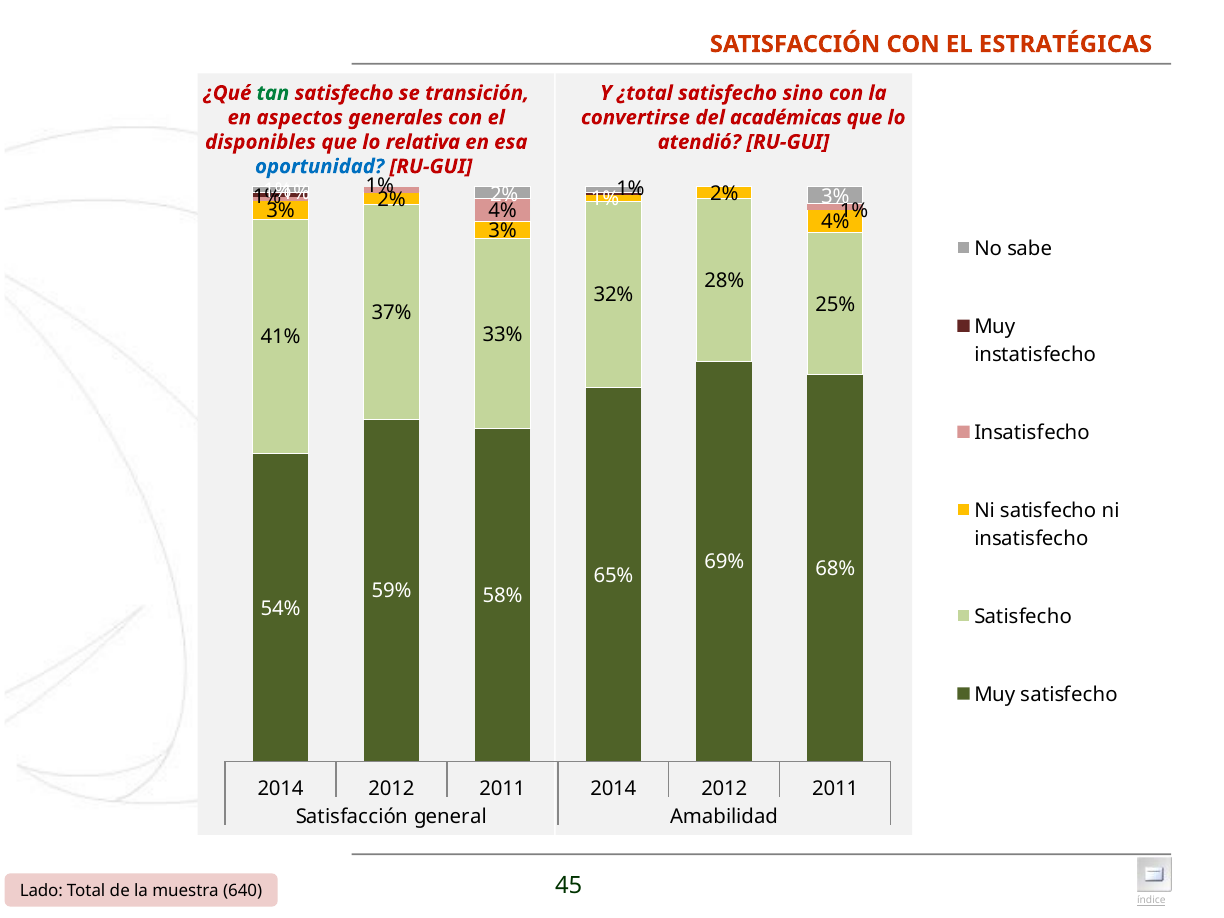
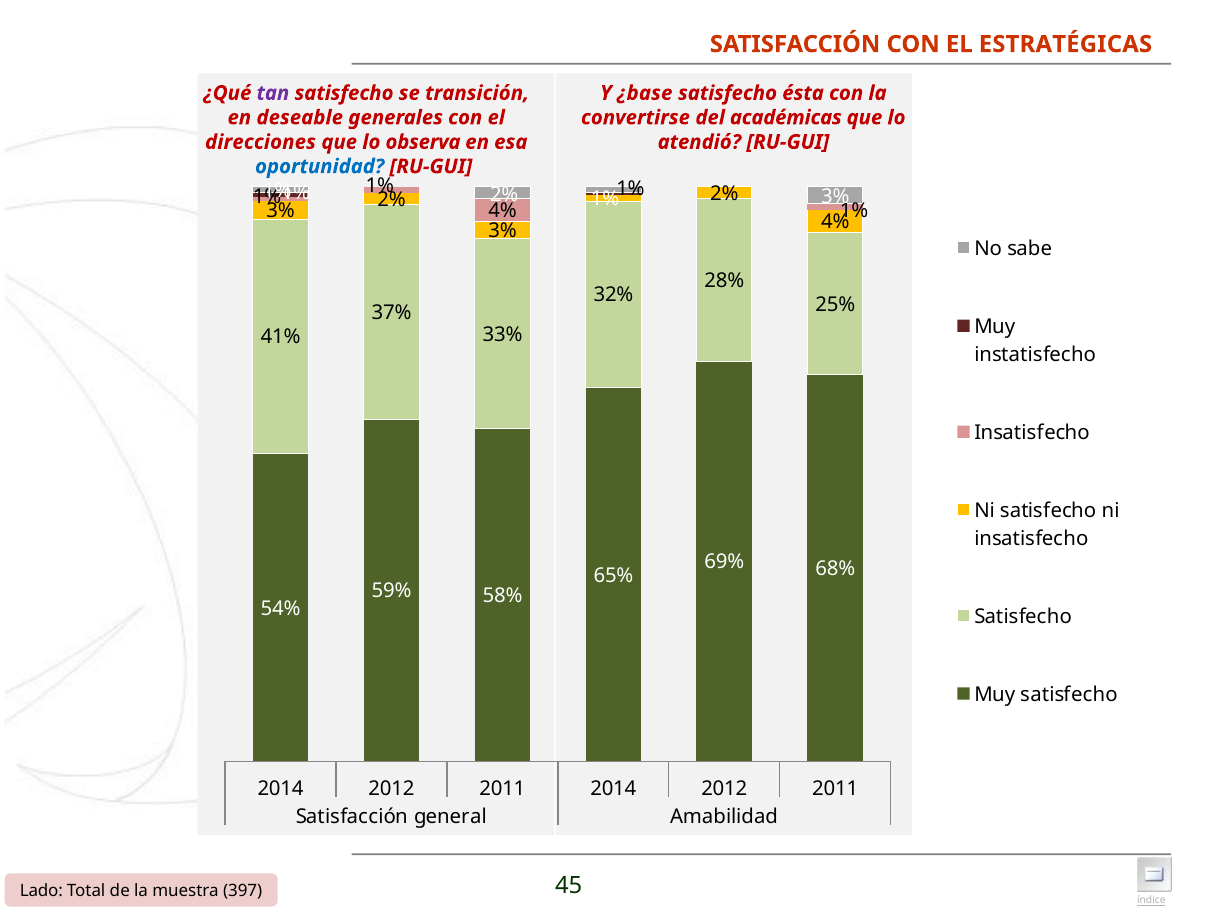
tan colour: green -> purple
¿total: ¿total -> ¿base
sino: sino -> ésta
aspectos: aspectos -> deseable
disponibles: disponibles -> direcciones
relativa: relativa -> observa
640: 640 -> 397
